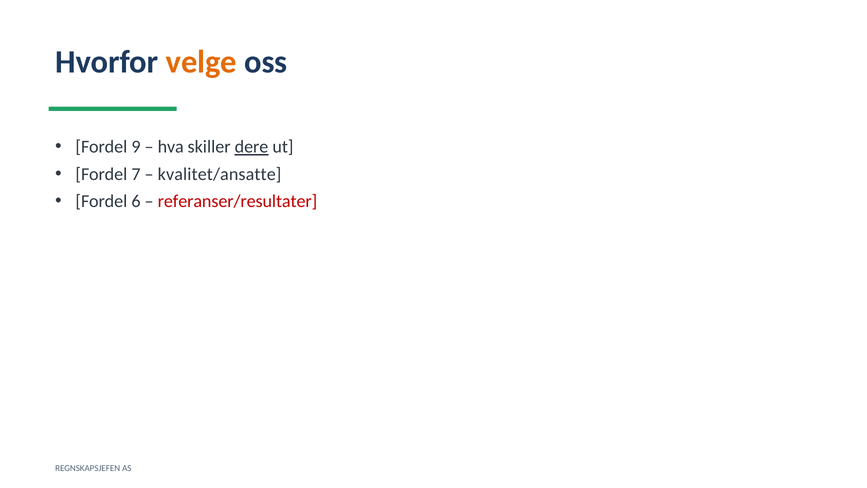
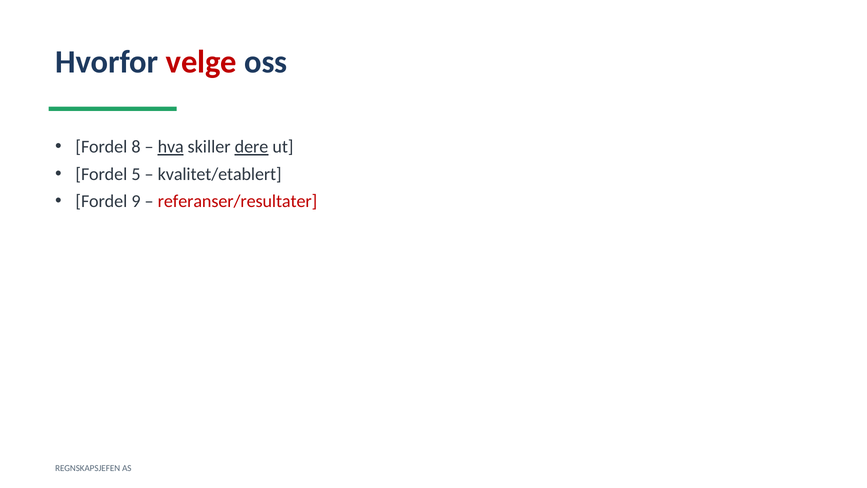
velge colour: orange -> red
9: 9 -> 8
hva underline: none -> present
7: 7 -> 5
kvalitet/ansatte: kvalitet/ansatte -> kvalitet/etablert
6: 6 -> 9
